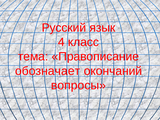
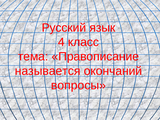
обозначает: обозначает -> называется
